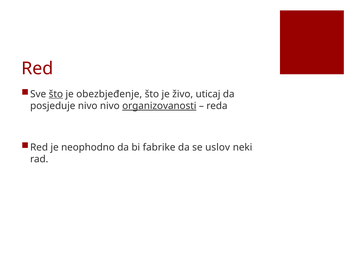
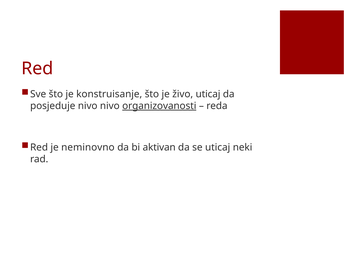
što at (56, 94) underline: present -> none
obezbjeđenje: obezbjeđenje -> konstruisanje
neophodno: neophodno -> neminovno
fabrike: fabrike -> aktivan
se uslov: uslov -> uticaj
